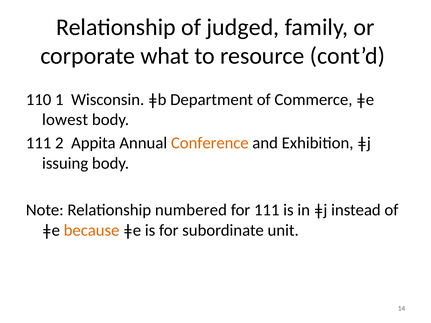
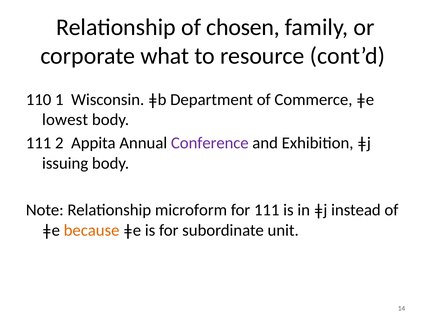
judged: judged -> chosen
Conference colour: orange -> purple
numbered: numbered -> microform
